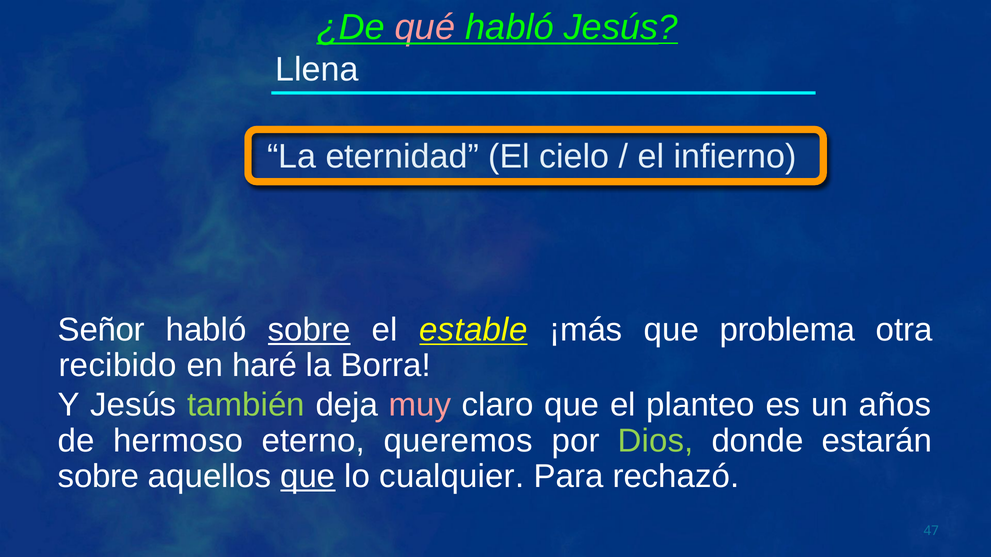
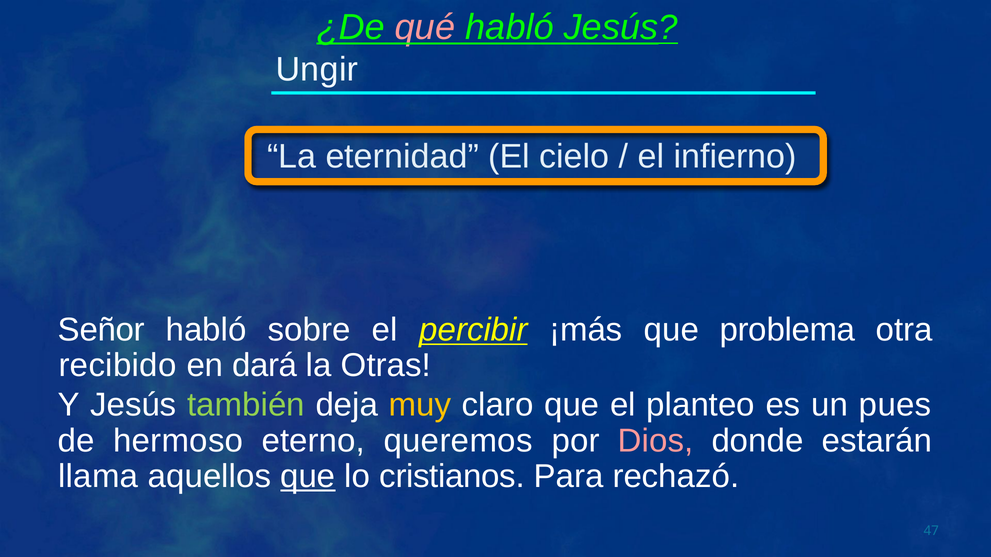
Llena: Llena -> Ungir
sobre at (309, 330) underline: present -> none
estable: estable -> percibir
haré: haré -> dará
Borra: Borra -> Otras
muy colour: pink -> yellow
años: años -> pues
Dios colour: light green -> pink
sobre at (99, 477): sobre -> llama
cualquier: cualquier -> cristianos
